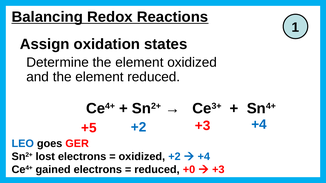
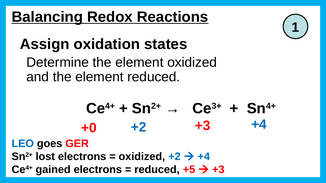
+5: +5 -> +0
+0: +0 -> +5
